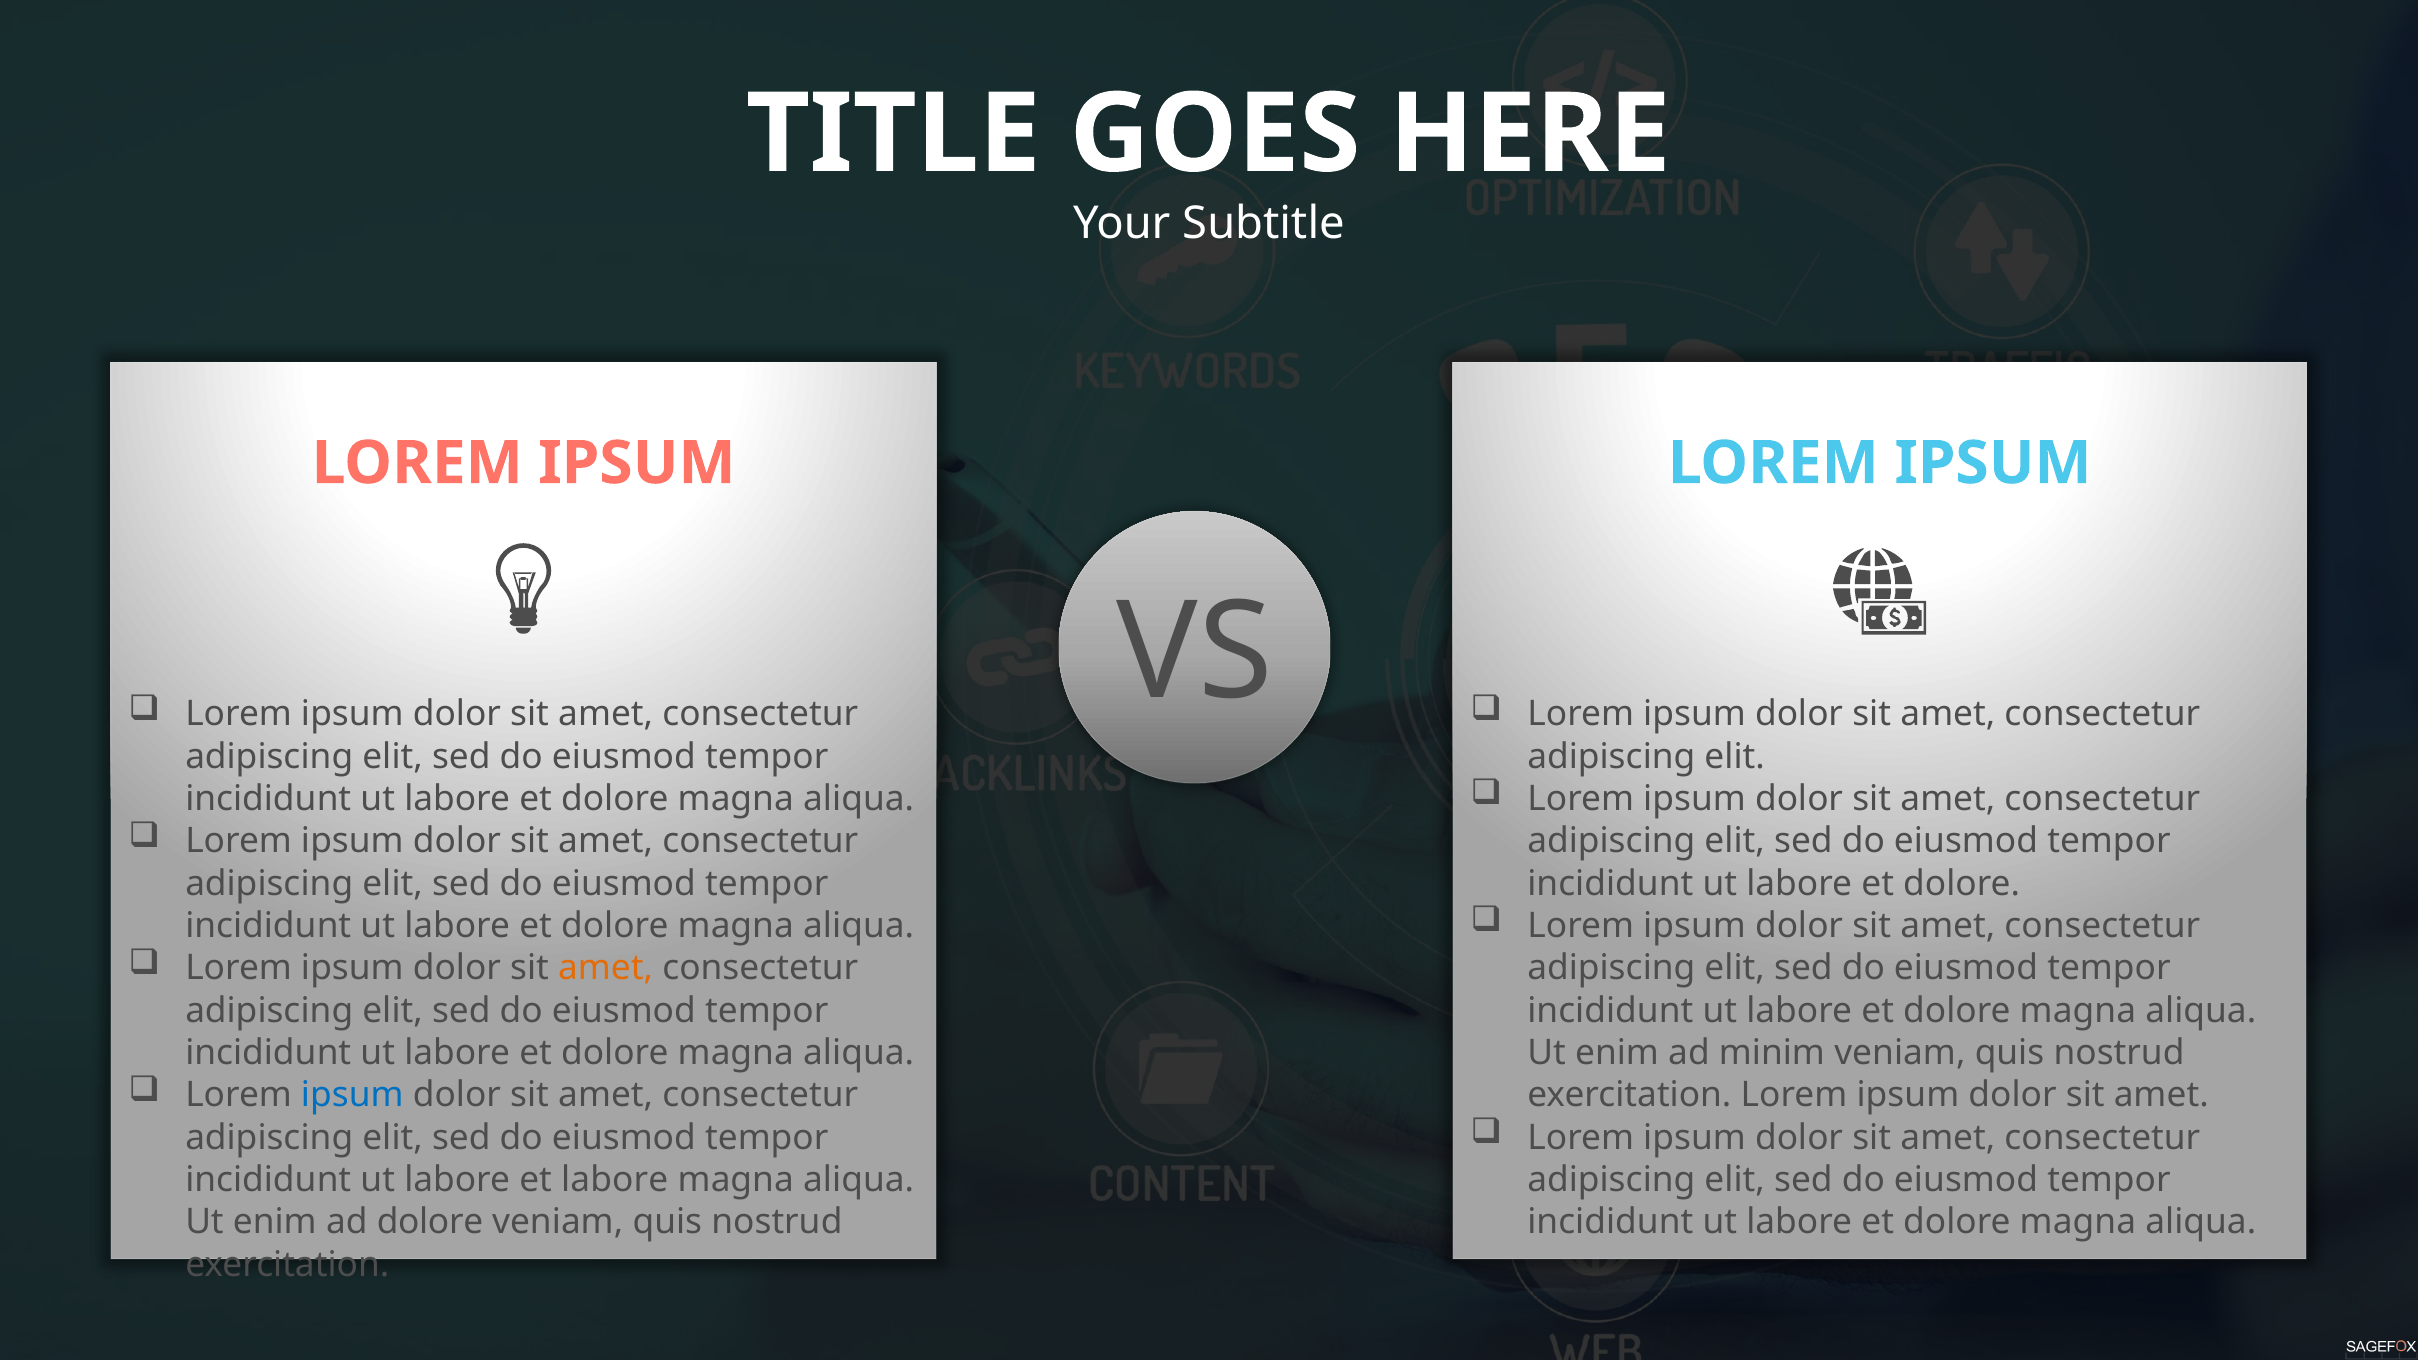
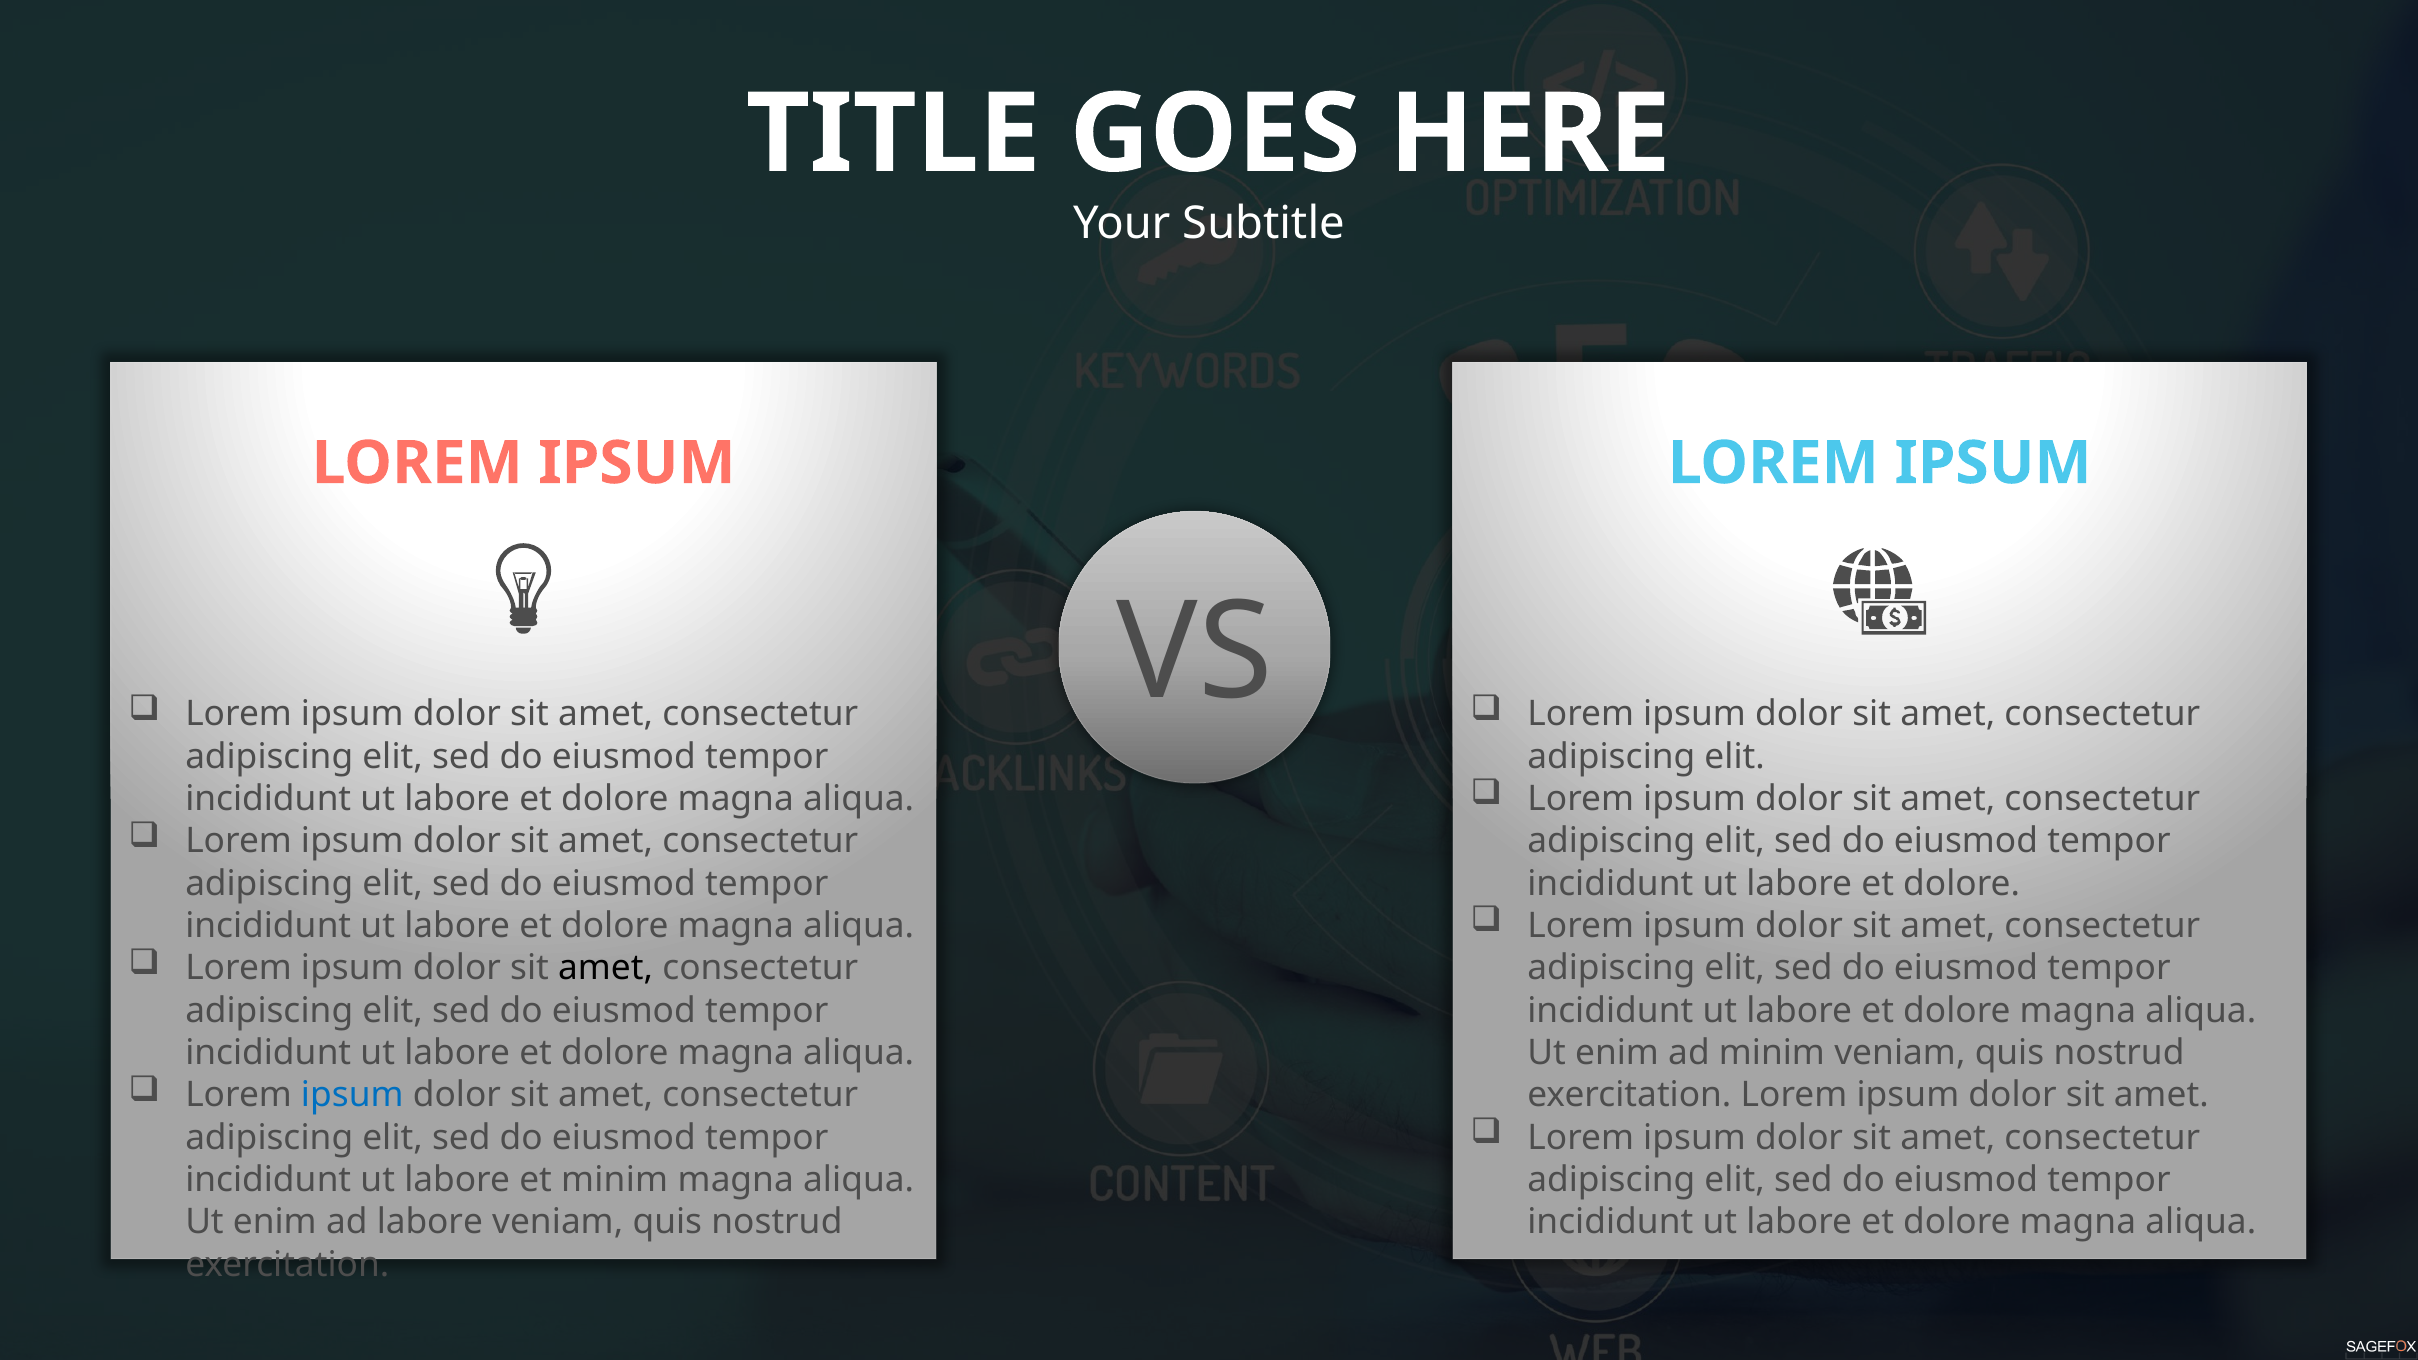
amet at (606, 968) colour: orange -> black
et labore: labore -> minim
ad dolore: dolore -> labore
